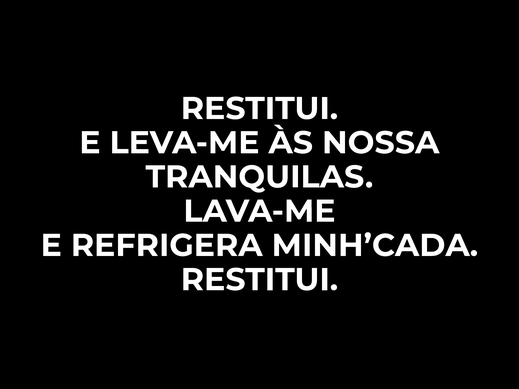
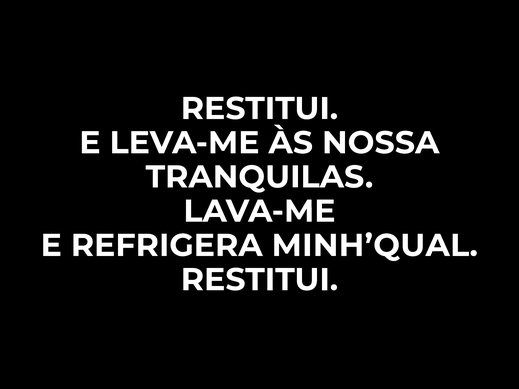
MINH’CADA: MINH’CADA -> MINH’QUAL
